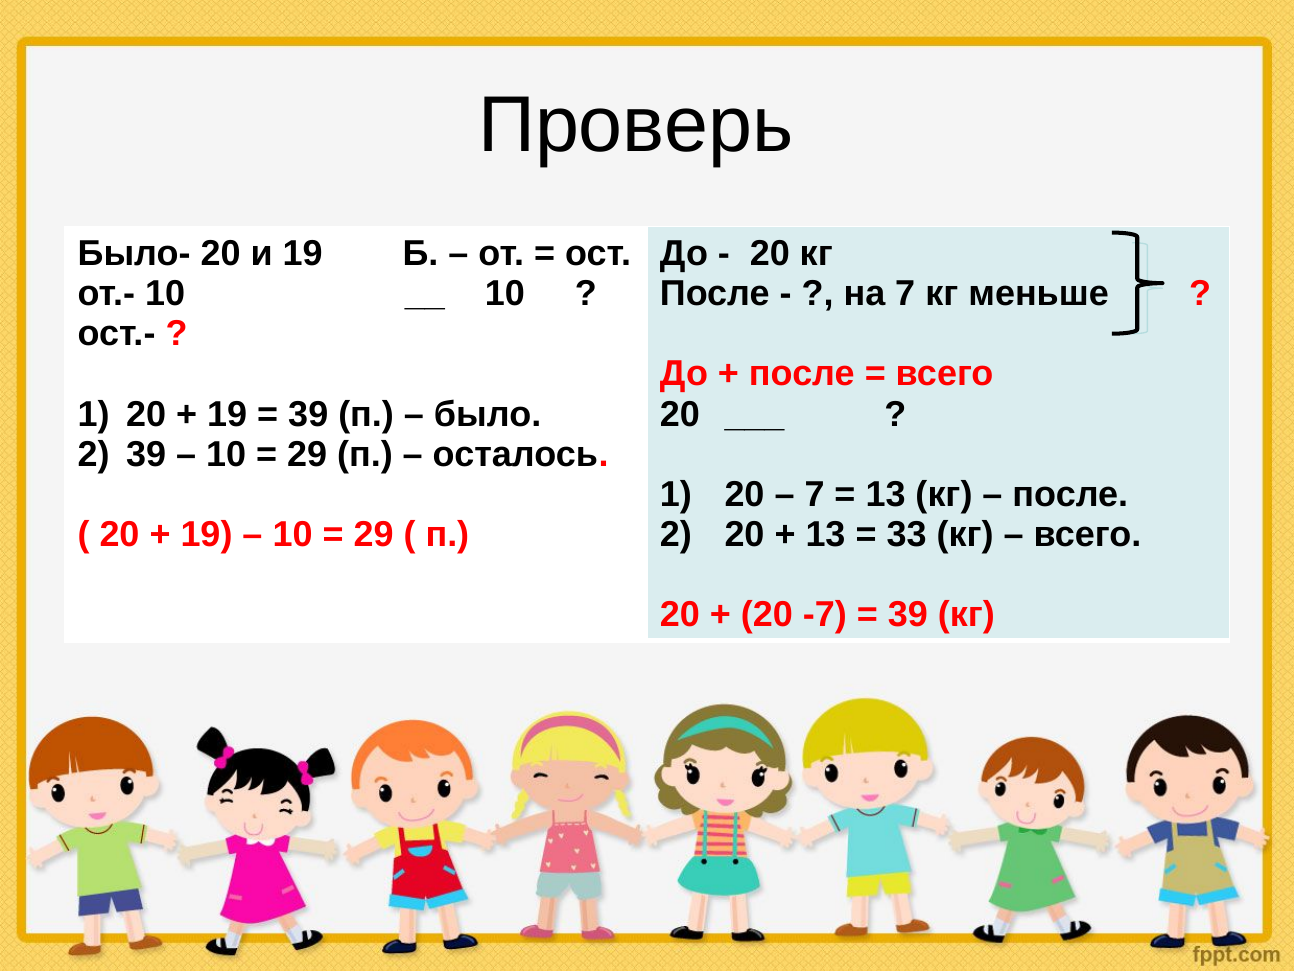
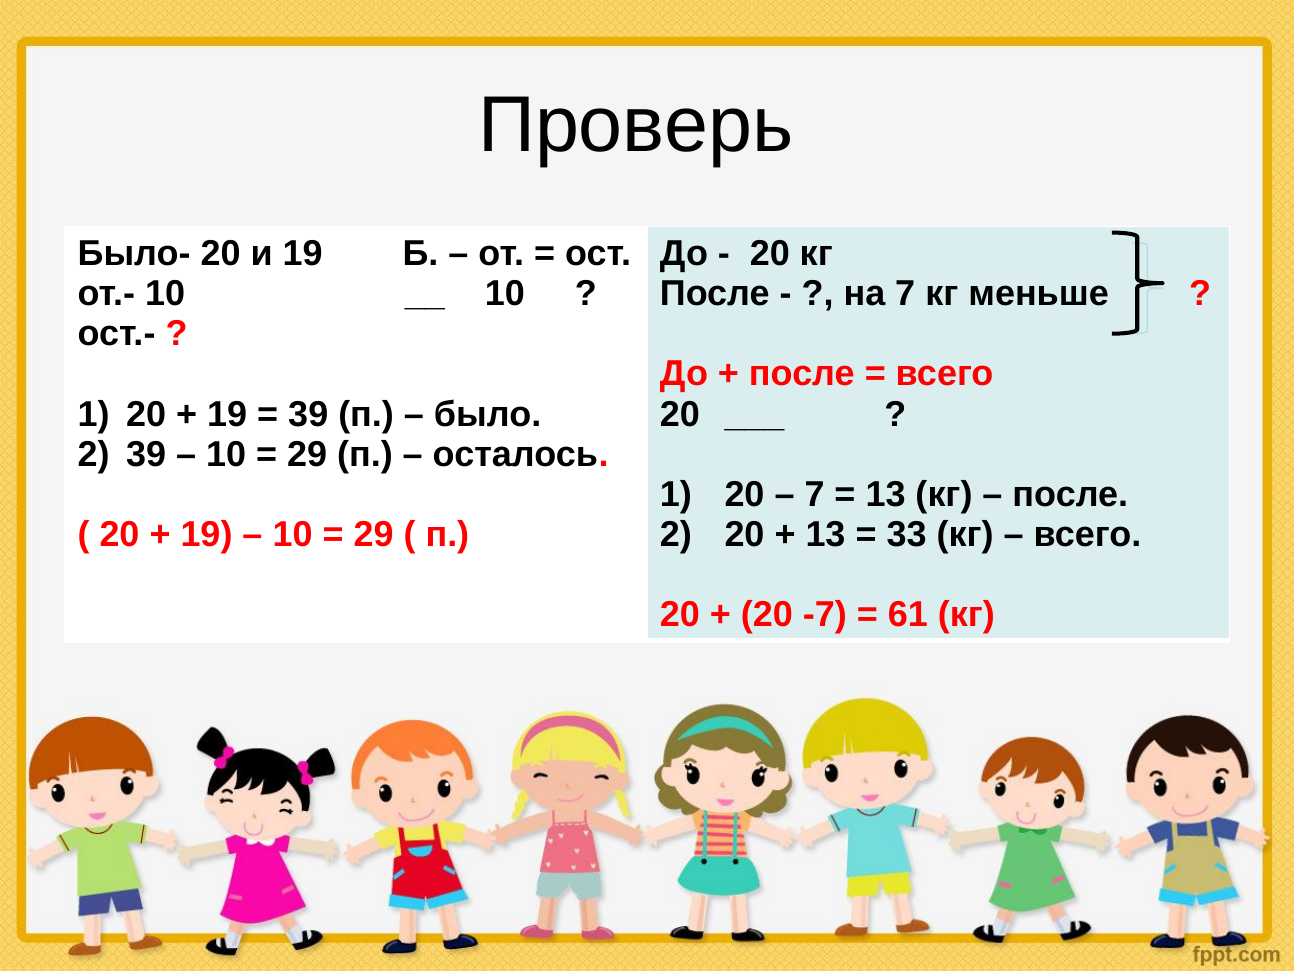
39 at (908, 614): 39 -> 61
